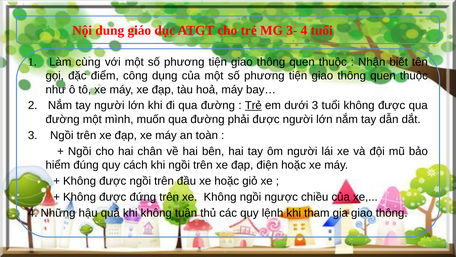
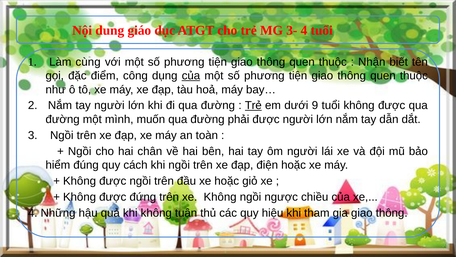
của at (191, 76) underline: none -> present
dưới 3: 3 -> 9
lệnh: lệnh -> hiệu
